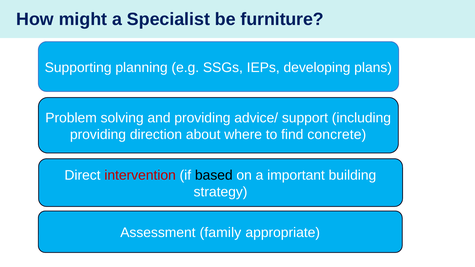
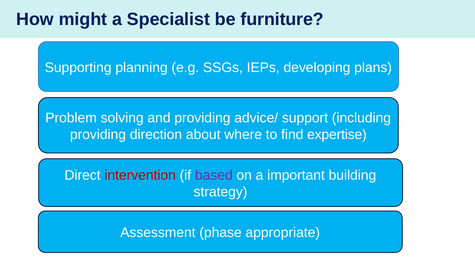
concrete: concrete -> expertise
based colour: black -> purple
family: family -> phase
